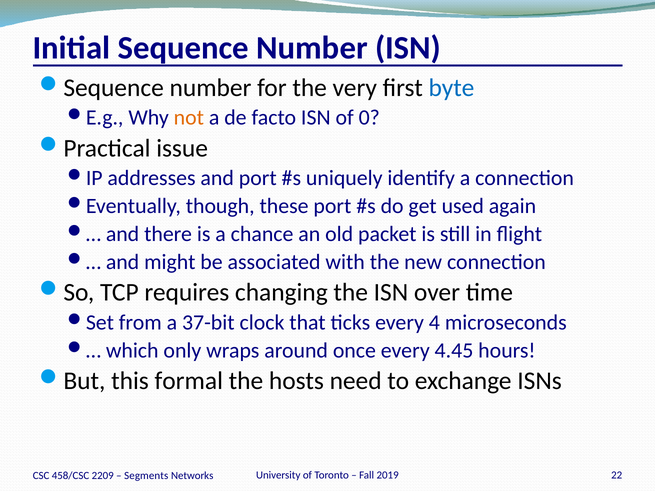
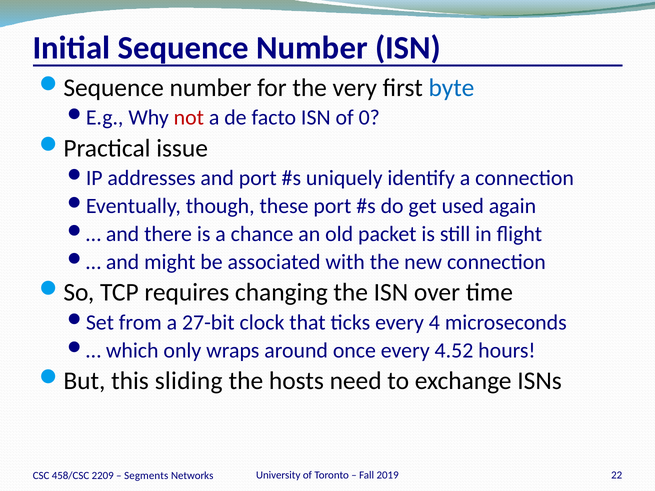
not colour: orange -> red
37-bit: 37-bit -> 27-bit
4.45: 4.45 -> 4.52
formal: formal -> sliding
